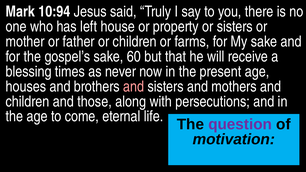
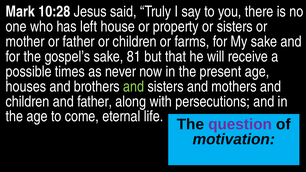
10:94: 10:94 -> 10:28
60: 60 -> 81
blessing: blessing -> possible
and at (134, 87) colour: pink -> light green
and those: those -> father
